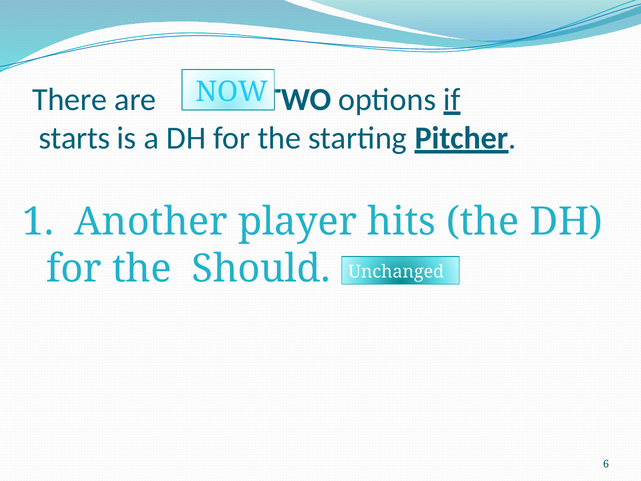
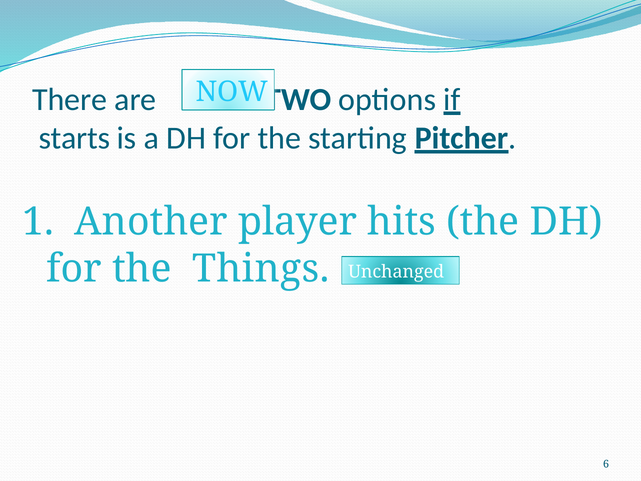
Should: Should -> Things
